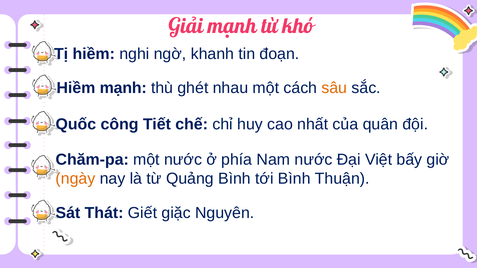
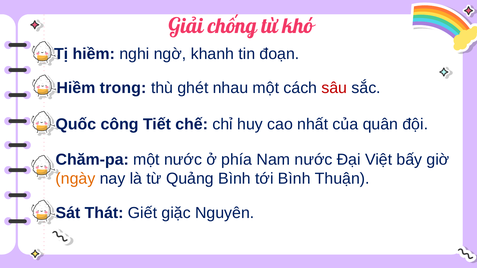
Giải mạnh: mạnh -> chống
Hiềm mạnh: mạnh -> trong
sâu colour: orange -> red
